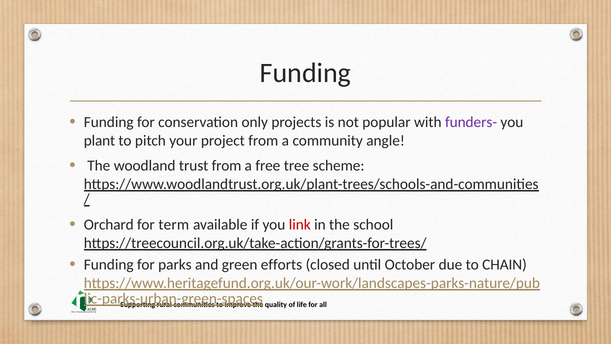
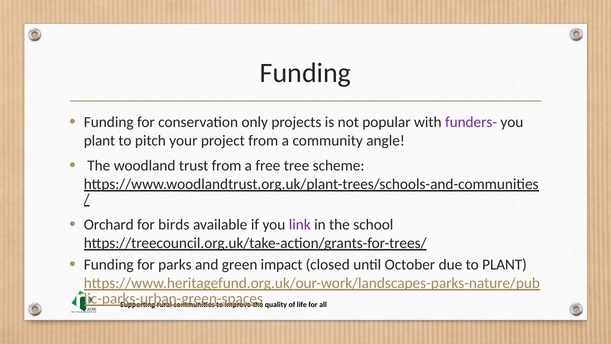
term: term -> birds
link colour: red -> purple
efforts: efforts -> impact
to CHAIN: CHAIN -> PLANT
